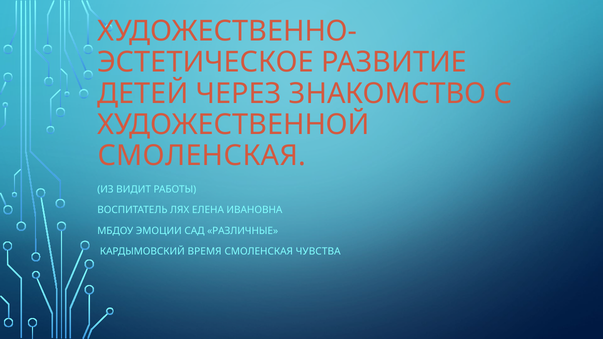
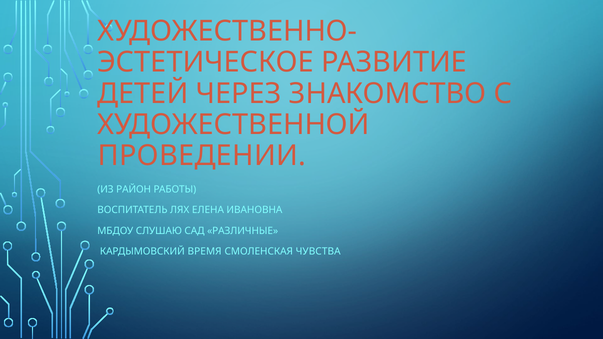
СМОЛЕНСКАЯ at (202, 156): СМОЛЕНСКАЯ -> ПРОВЕДЕНИИ
ВИДИТ: ВИДИТ -> РАЙОН
ЭМОЦИИ: ЭМОЦИИ -> СЛУШАЮ
